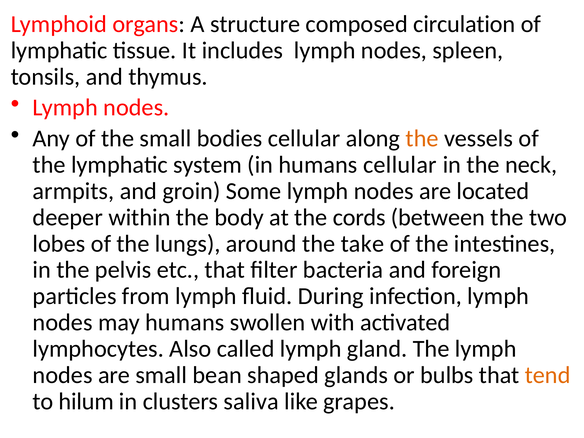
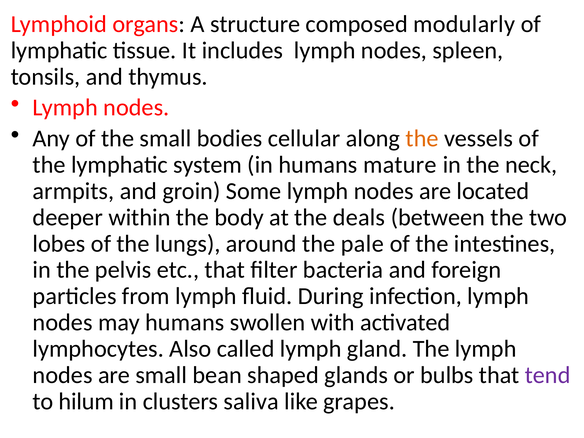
circulation: circulation -> modularly
humans cellular: cellular -> mature
cords: cords -> deals
take: take -> pale
tend colour: orange -> purple
